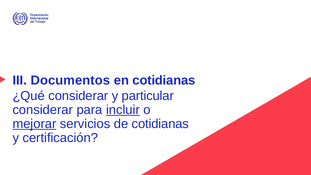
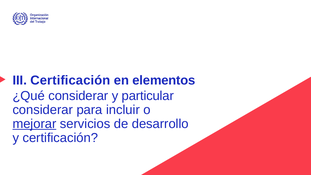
III Documentos: Documentos -> Certificación
en cotidianas: cotidianas -> elementos
incluir underline: present -> none
de cotidianas: cotidianas -> desarrollo
